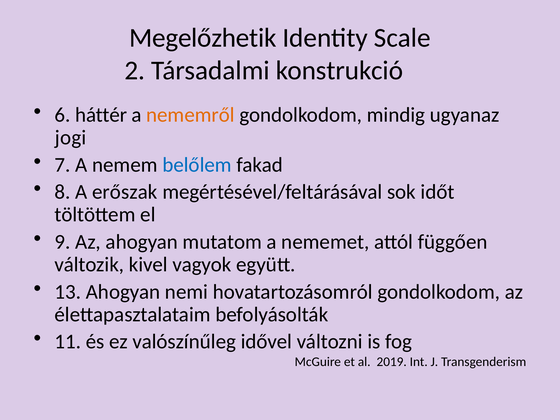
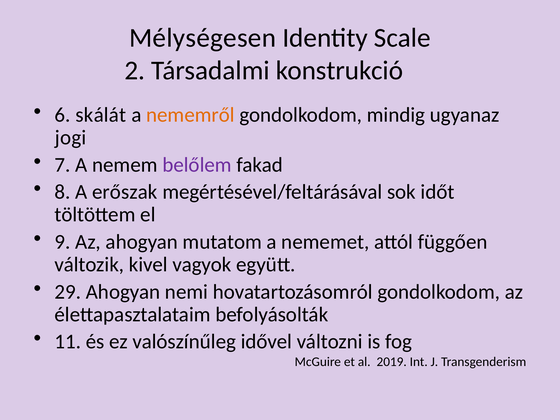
Megelőzhetik: Megelőzhetik -> Mélységesen
háttér: háttér -> skálát
belőlem colour: blue -> purple
13: 13 -> 29
